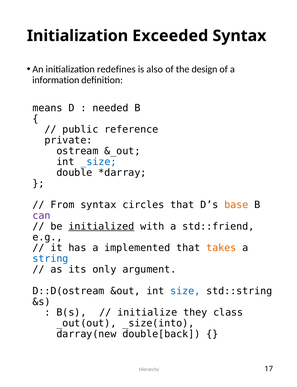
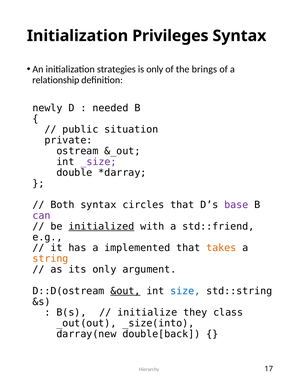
Exceeded: Exceeded -> Privileges
redefines: redefines -> strategies
is also: also -> only
design: design -> brings
information: information -> relationship
means: means -> newly
reference: reference -> situation
_size colour: blue -> purple
From: From -> Both
base colour: orange -> purple
string colour: blue -> orange
&out underline: none -> present
